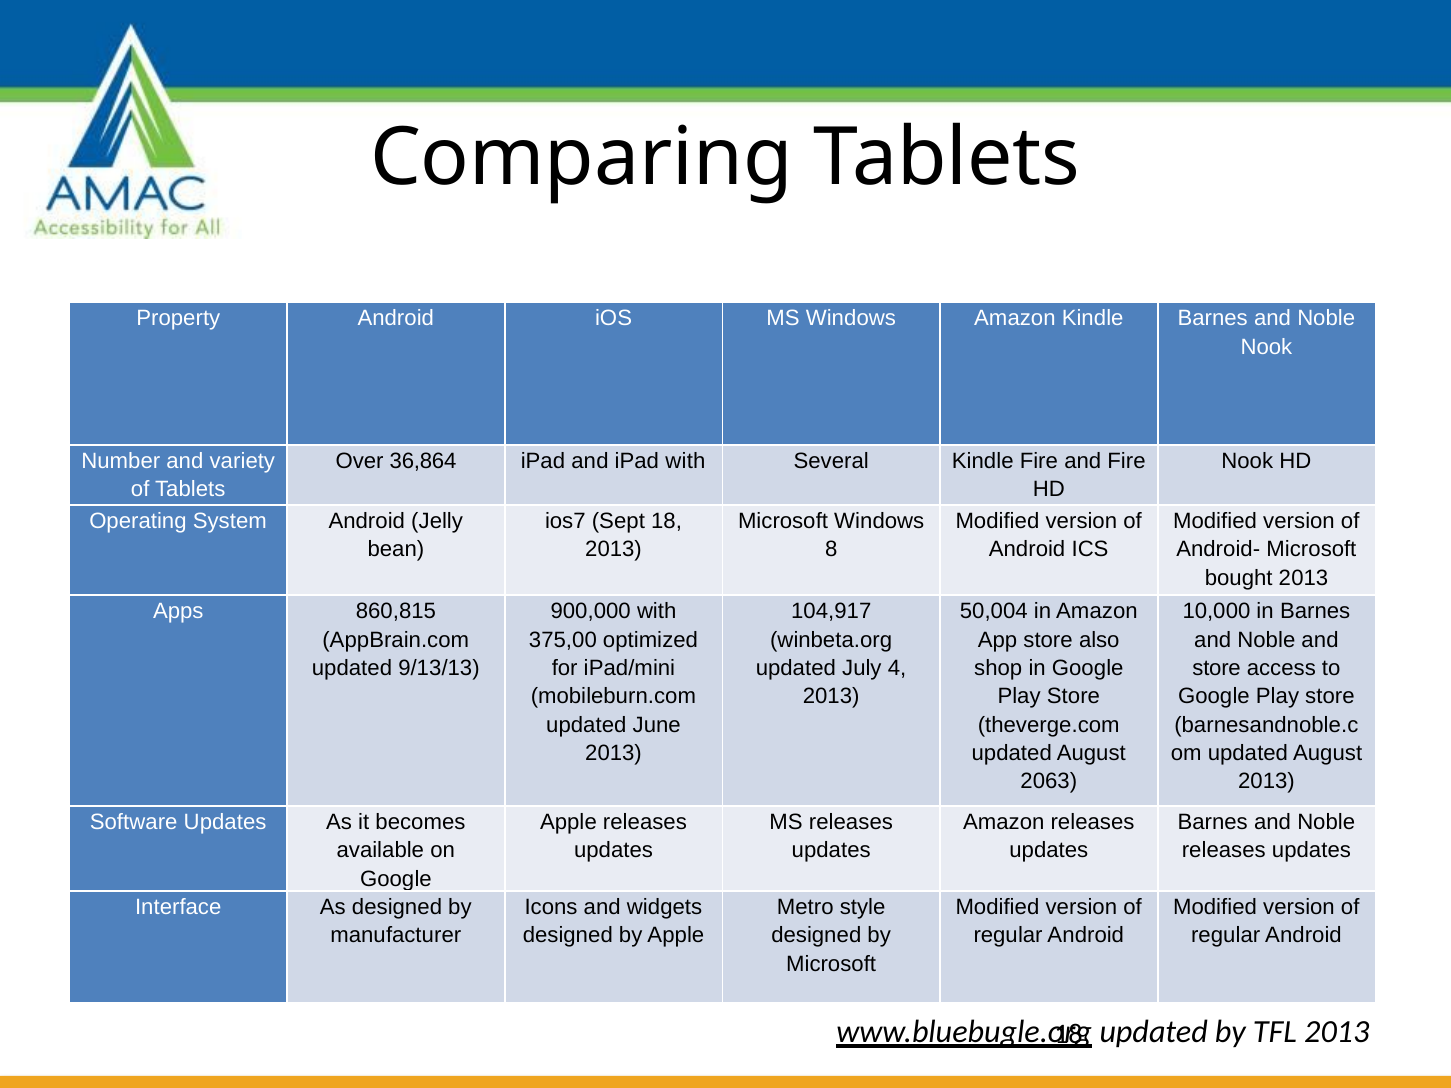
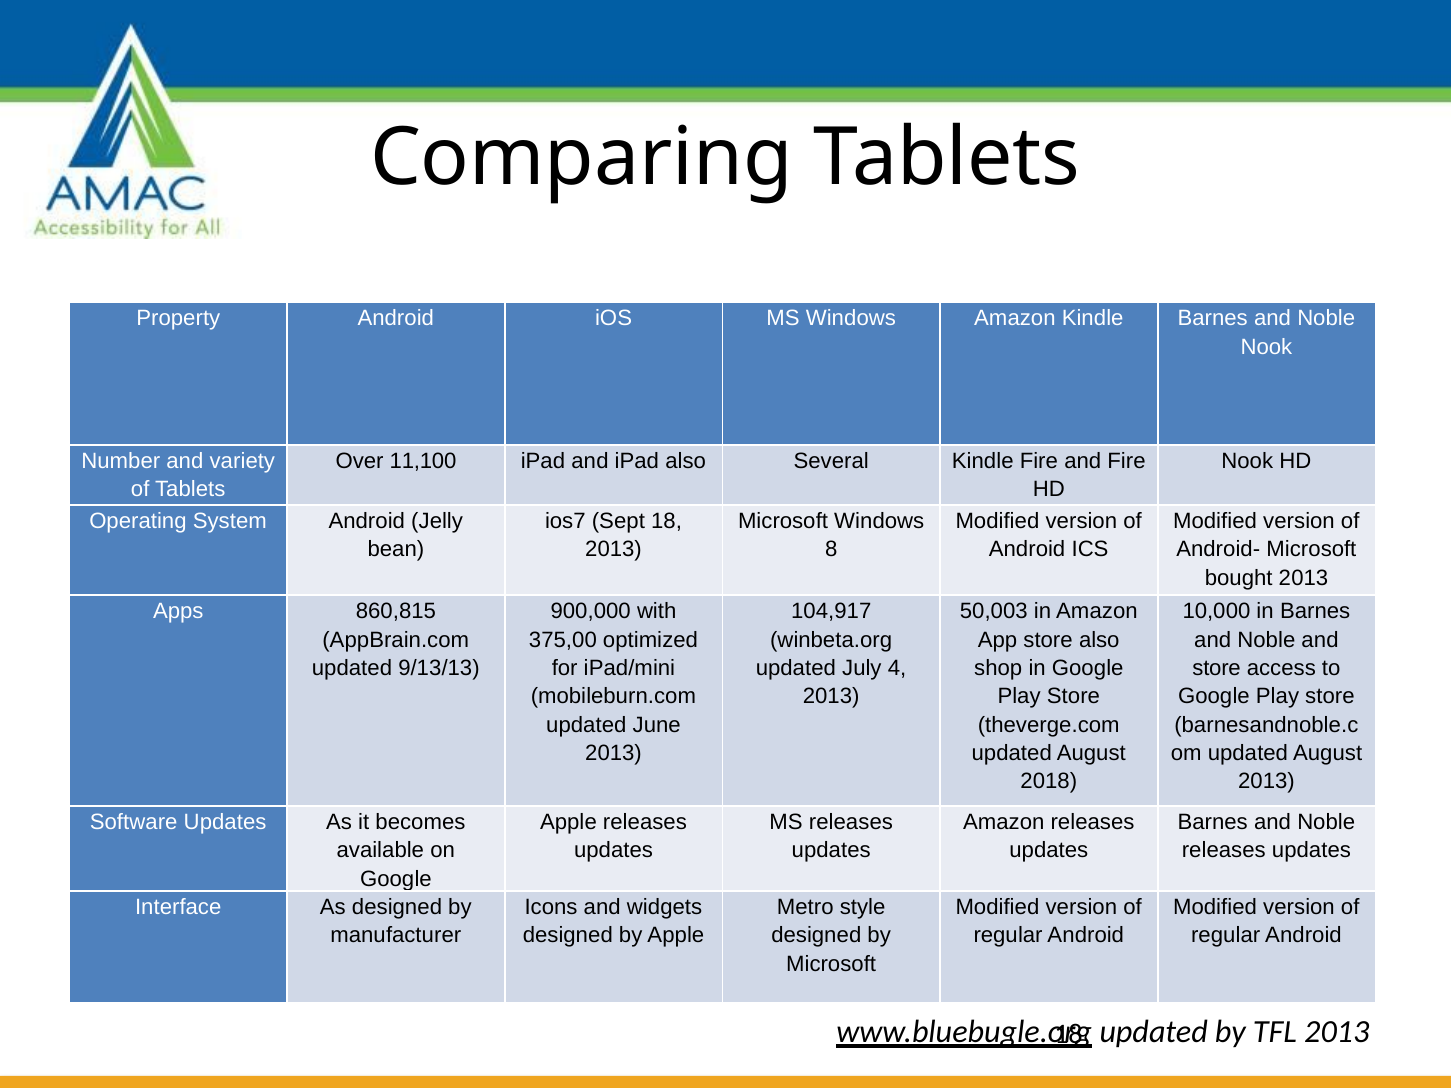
36,864: 36,864 -> 11,100
iPad with: with -> also
50,004: 50,004 -> 50,003
2063: 2063 -> 2018
